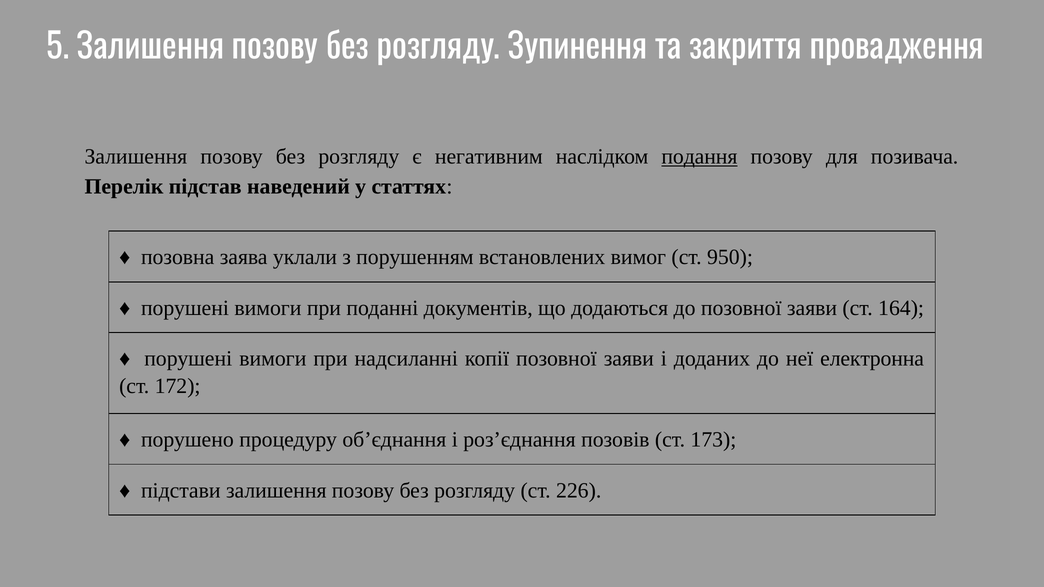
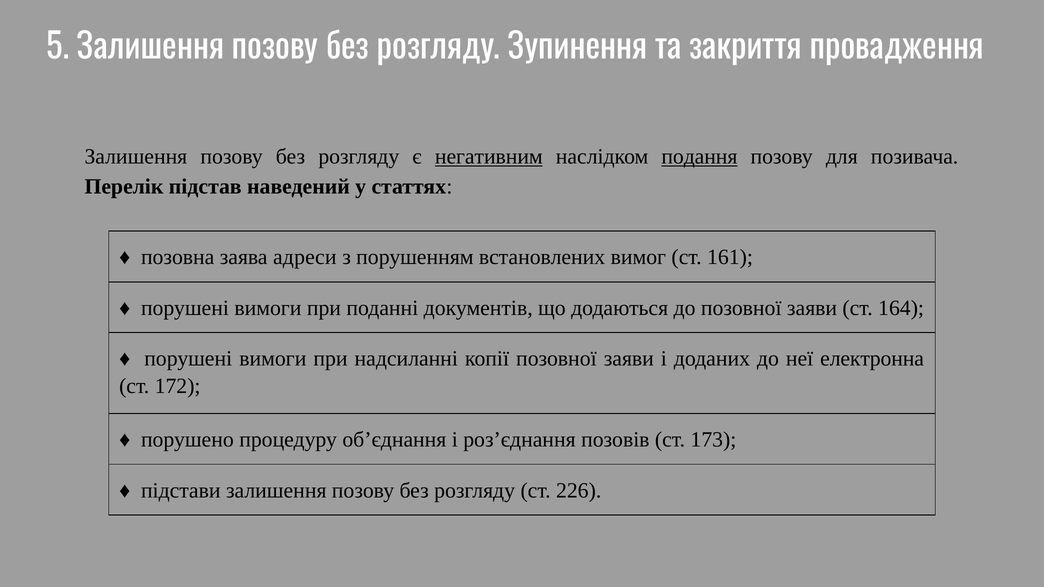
негативним underline: none -> present
уклали: уклали -> адреси
950: 950 -> 161
